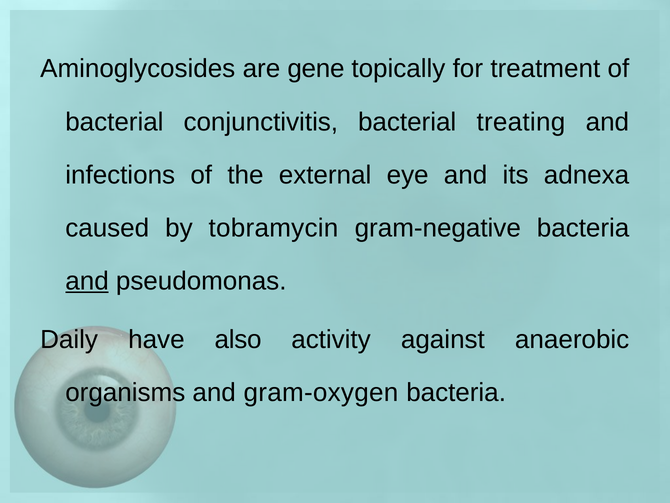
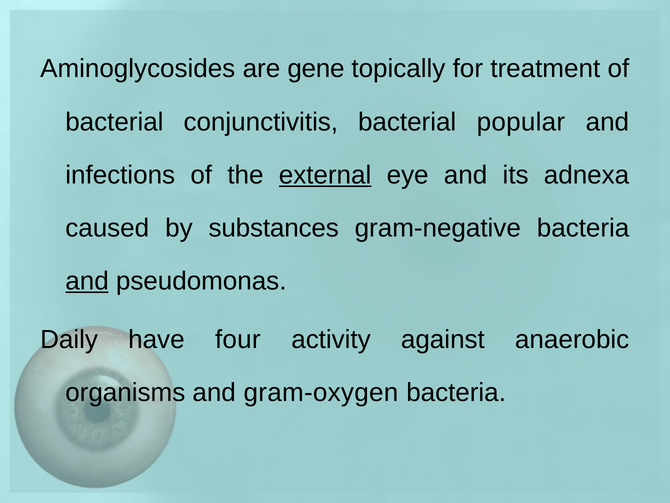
treating: treating -> popular
external underline: none -> present
tobramycin: tobramycin -> substances
also: also -> four
